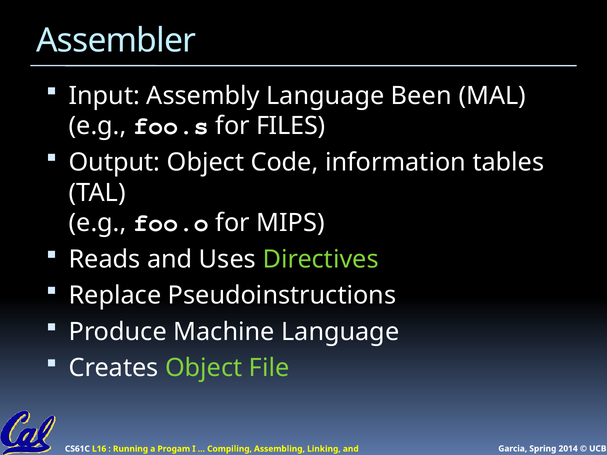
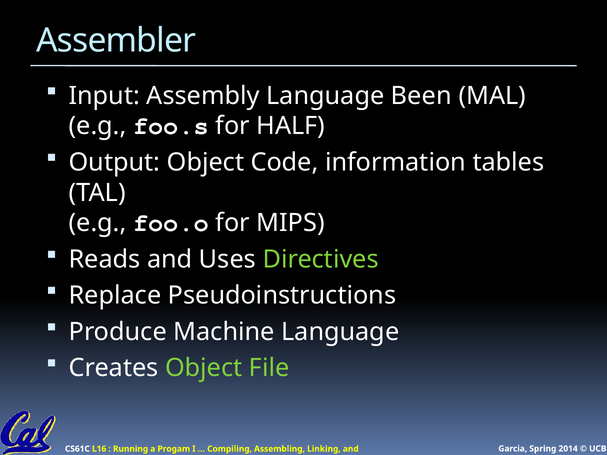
FILES: FILES -> HALF
